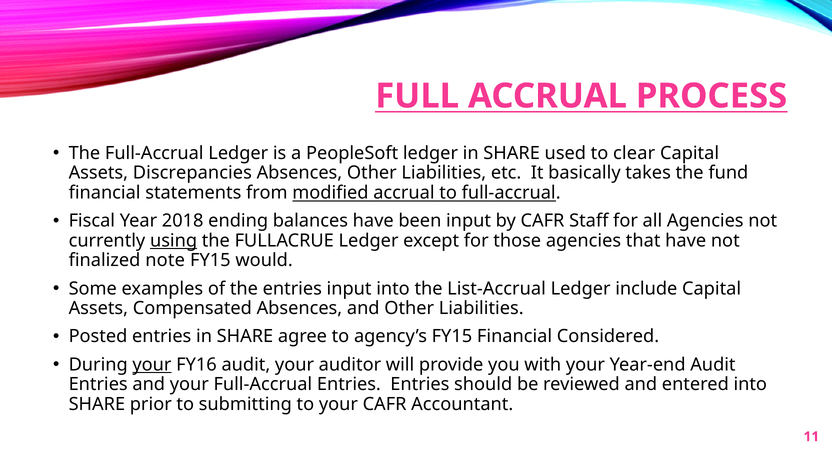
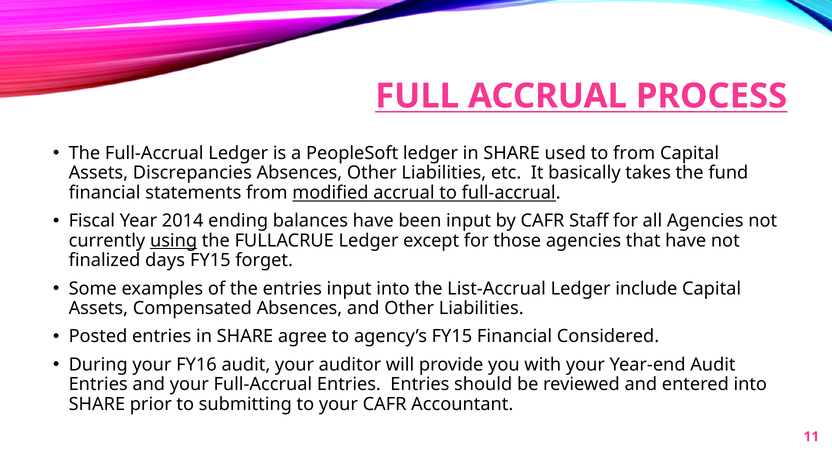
to clear: clear -> from
2018: 2018 -> 2014
note: note -> days
would: would -> forget
your at (152, 365) underline: present -> none
